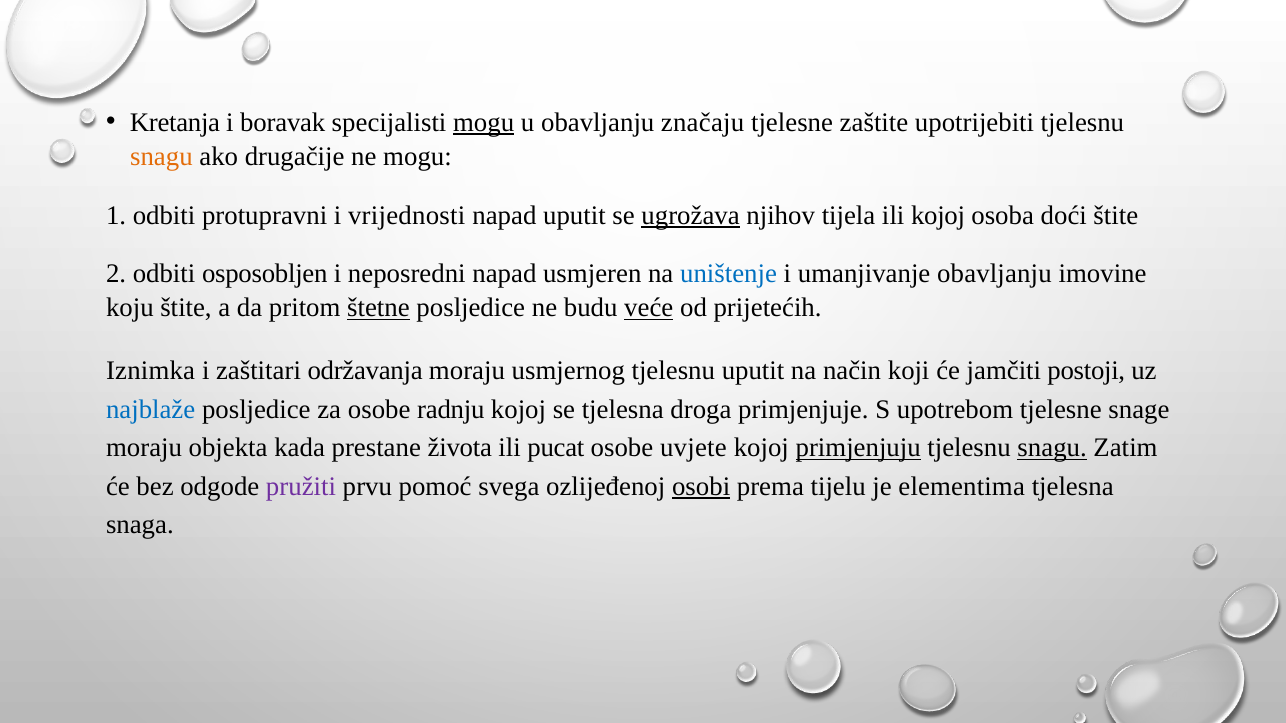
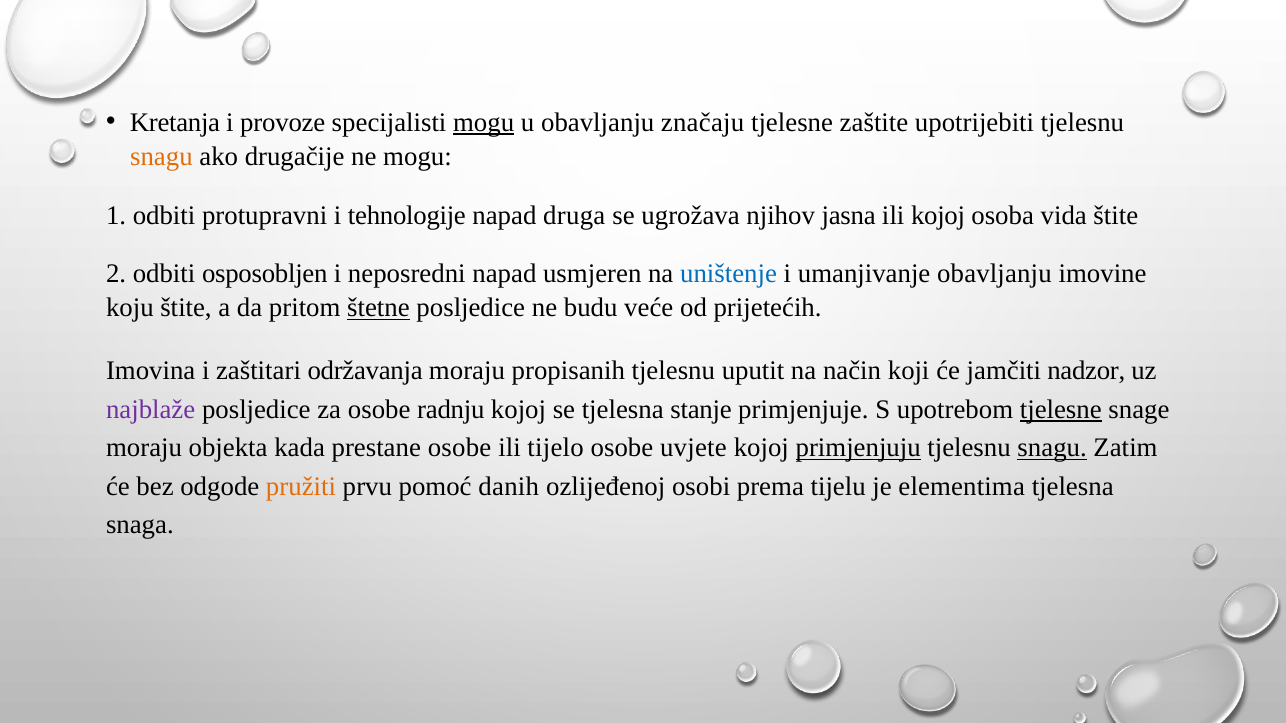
boravak: boravak -> provoze
vrijednosti: vrijednosti -> tehnologije
napad uputit: uputit -> druga
ugrožava underline: present -> none
tijela: tijela -> jasna
doći: doći -> vida
veće underline: present -> none
Iznimka: Iznimka -> Imovina
usmjernog: usmjernog -> propisanih
postoji: postoji -> nadzor
najblaže colour: blue -> purple
droga: droga -> stanje
tjelesne at (1061, 410) underline: none -> present
prestane života: života -> osobe
pucat: pucat -> tijelo
pružiti colour: purple -> orange
svega: svega -> danih
osobi underline: present -> none
